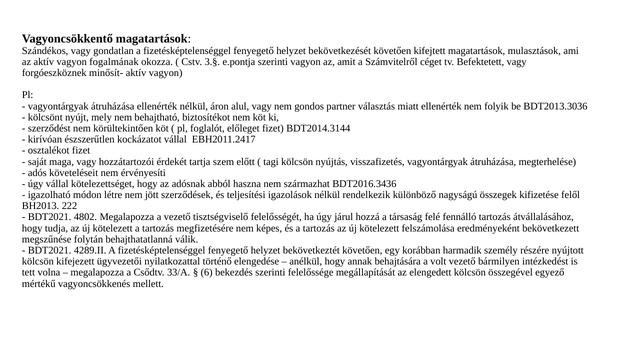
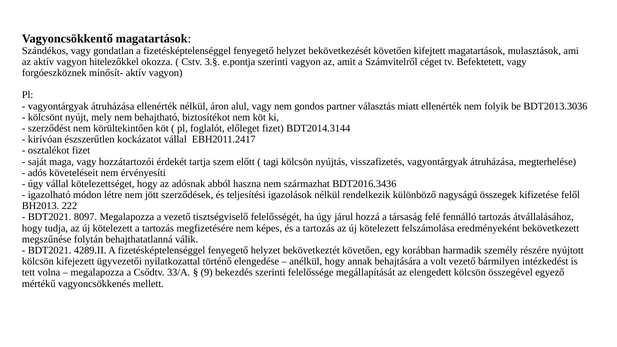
fogalmának: fogalmának -> hitelezőkkel
4802: 4802 -> 8097
6: 6 -> 9
